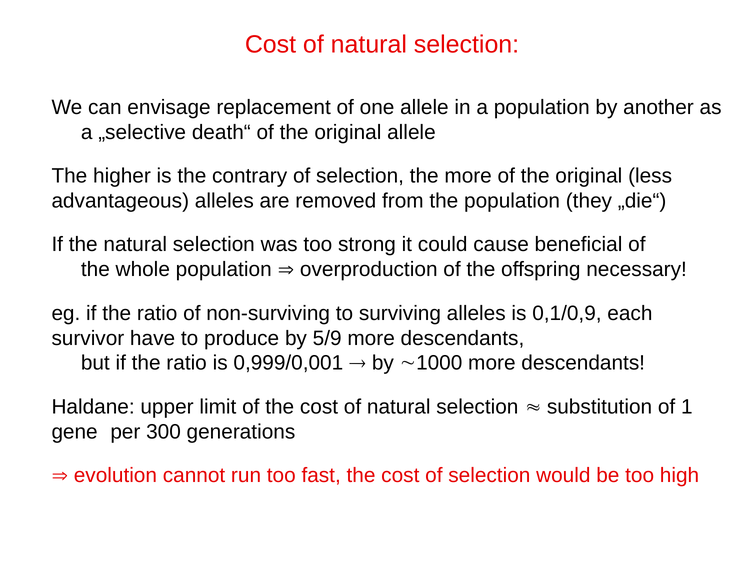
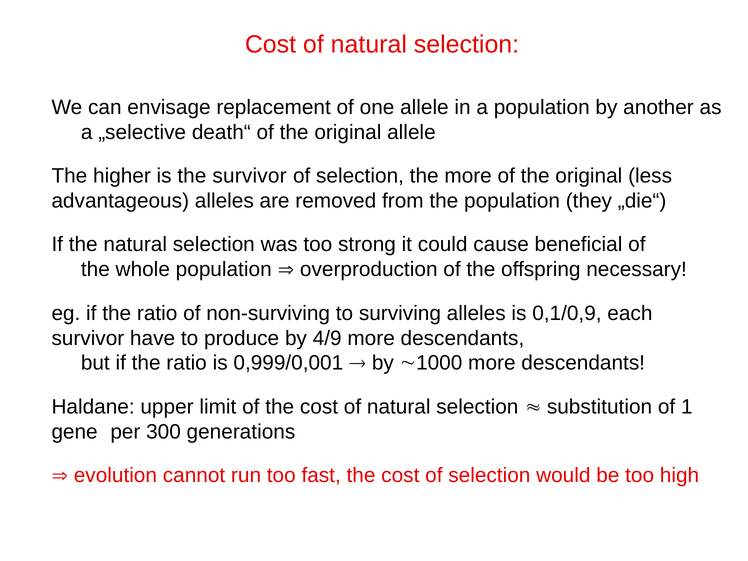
the contrary: contrary -> survivor
5/9: 5/9 -> 4/9
